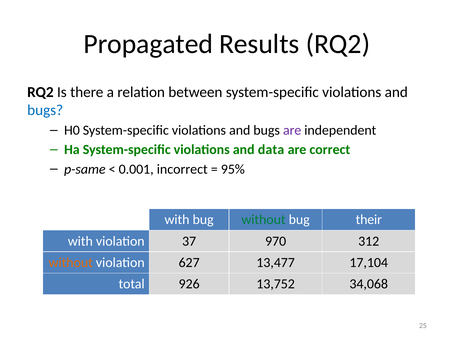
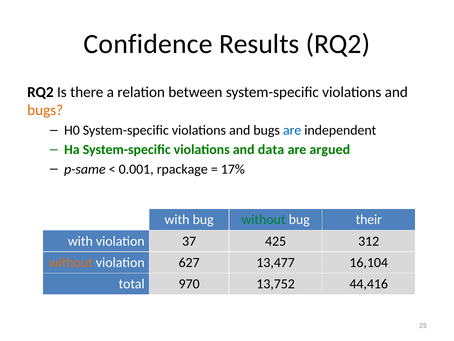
Propagated: Propagated -> Confidence
bugs at (45, 110) colour: blue -> orange
are at (292, 130) colour: purple -> blue
correct: correct -> argued
incorrect: incorrect -> rpackage
95%: 95% -> 17%
970: 970 -> 425
17,104: 17,104 -> 16,104
926: 926 -> 970
34,068: 34,068 -> 44,416
